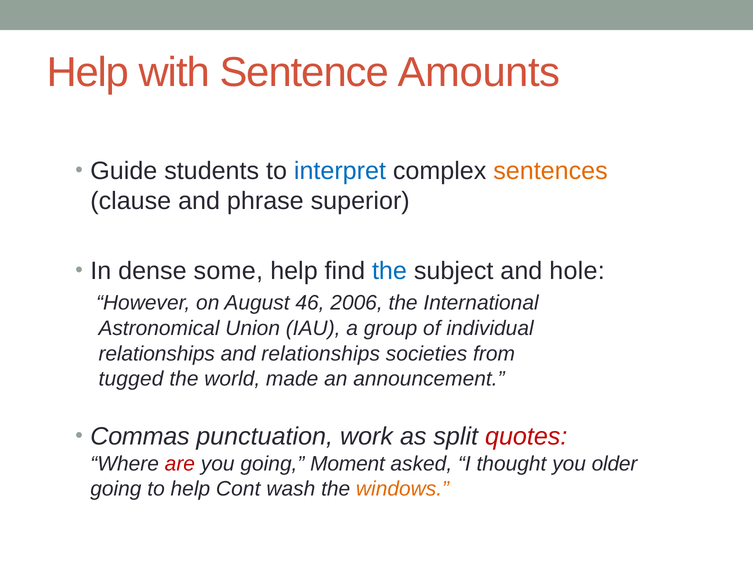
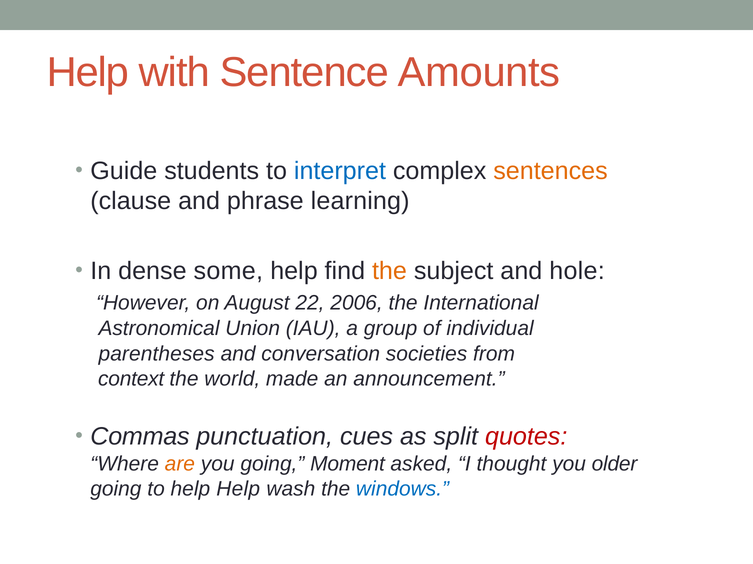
superior: superior -> learning
the at (389, 272) colour: blue -> orange
46: 46 -> 22
relationships at (157, 354): relationships -> parentheses
and relationships: relationships -> conversation
tugged: tugged -> context
work: work -> cues
are colour: red -> orange
help Cont: Cont -> Help
windows colour: orange -> blue
